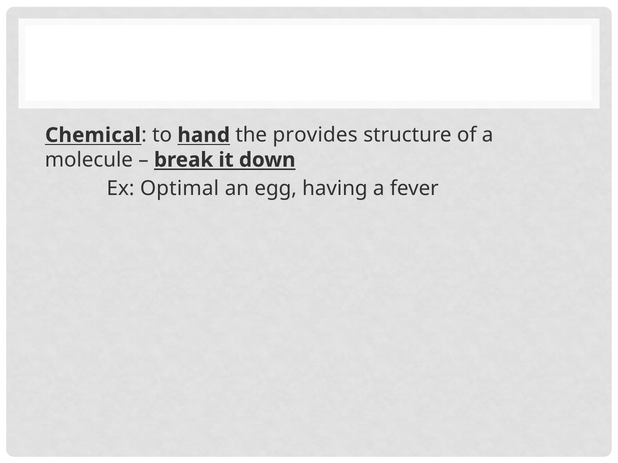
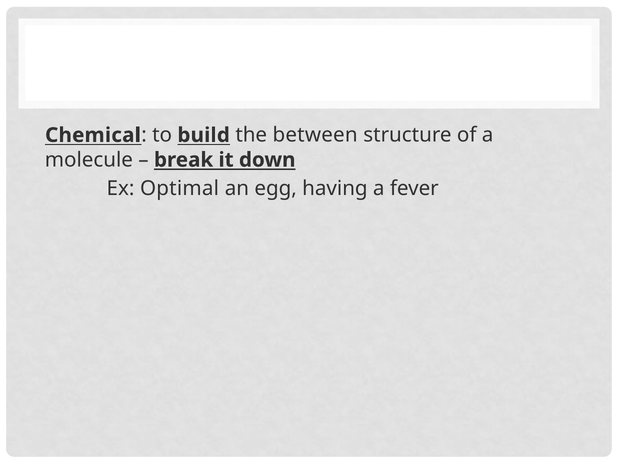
hand: hand -> build
provides: provides -> between
